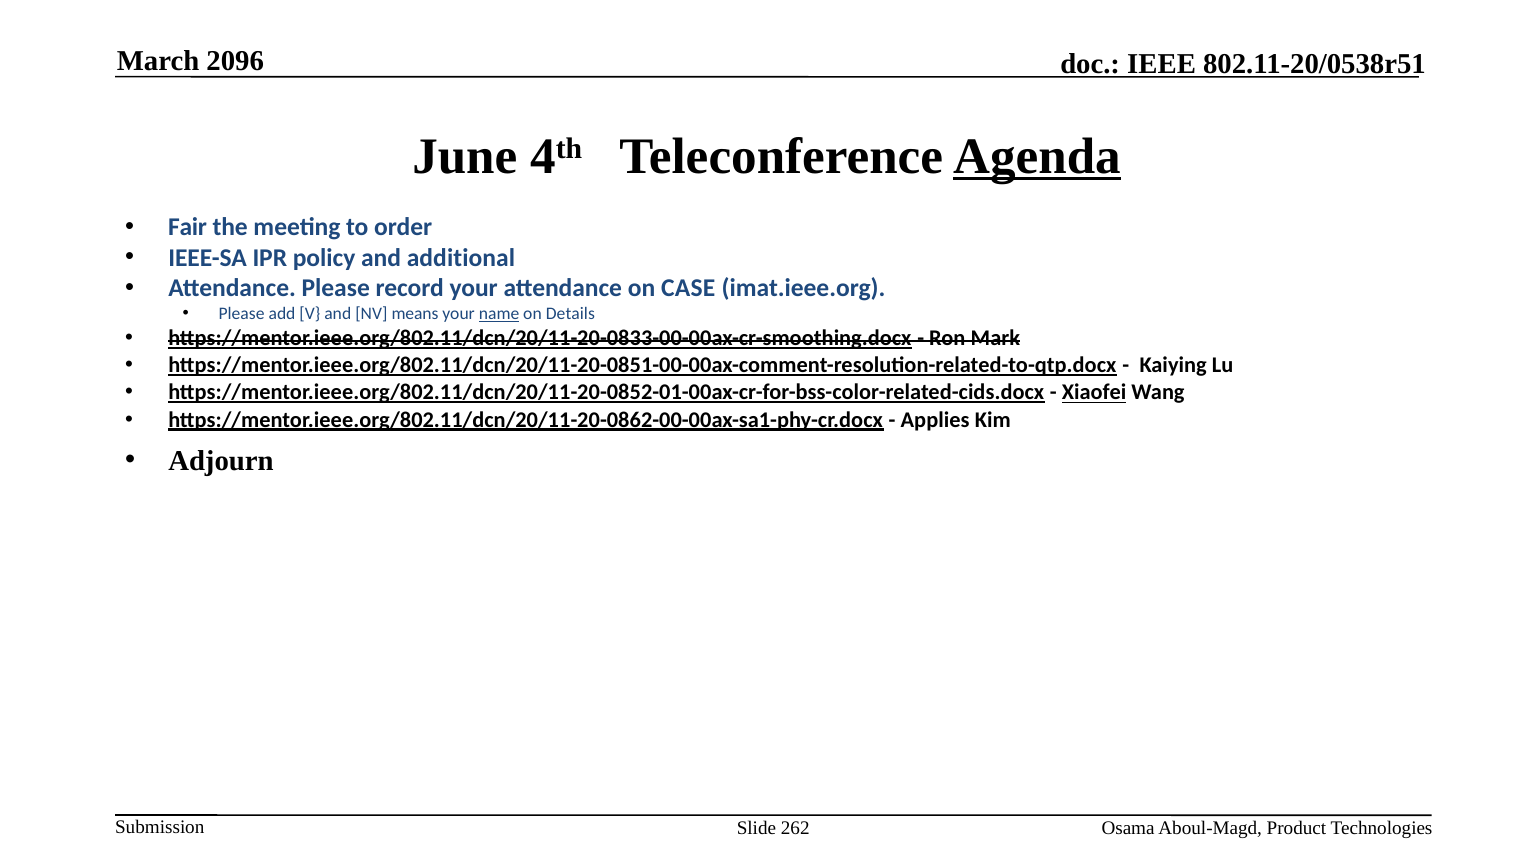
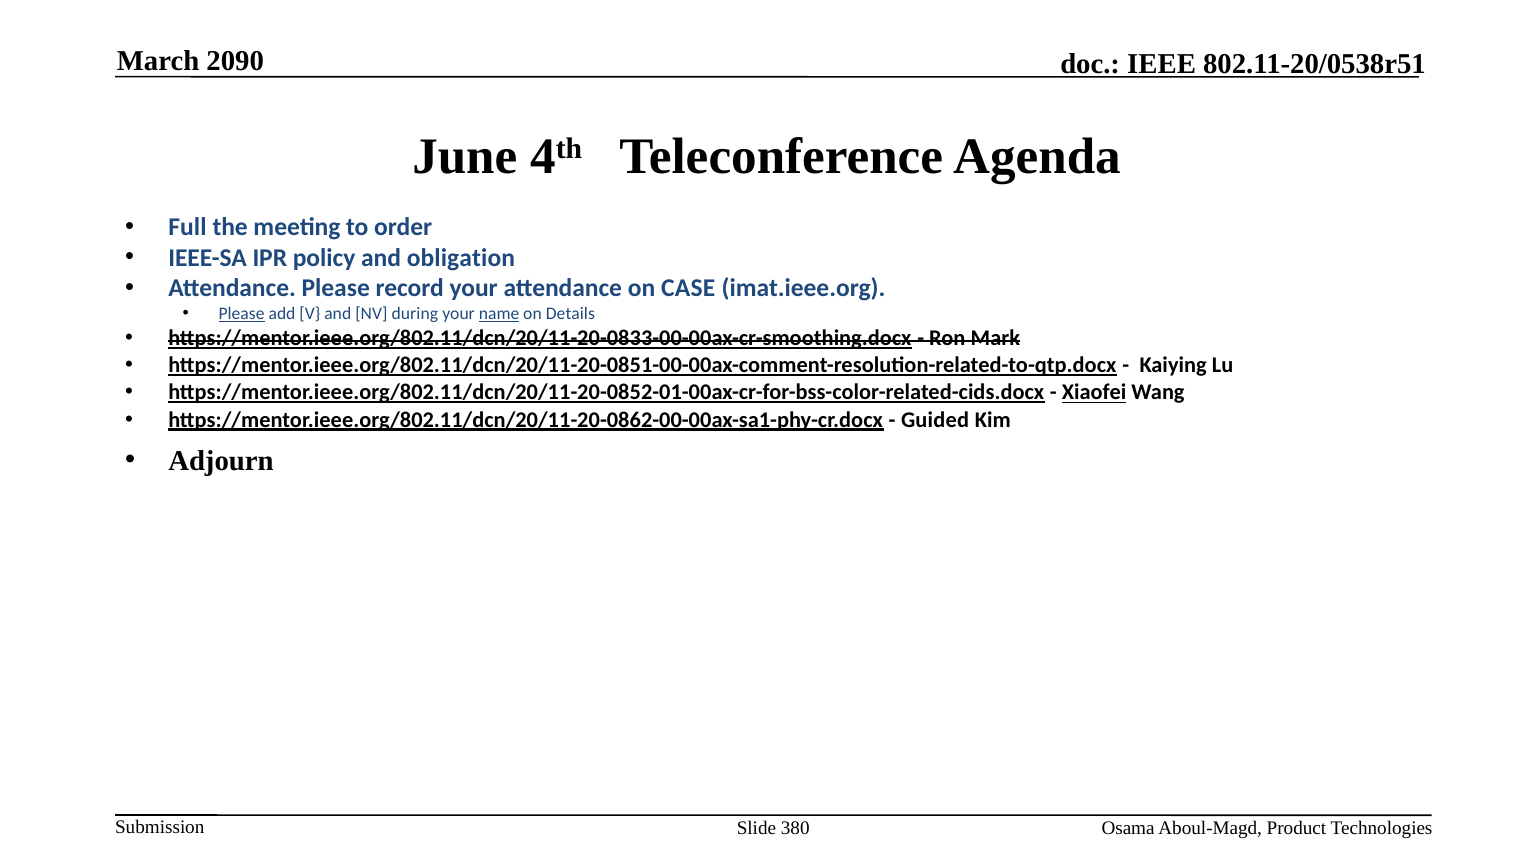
2096: 2096 -> 2090
Agenda underline: present -> none
Fair: Fair -> Full
additional: additional -> obligation
Please at (242, 314) underline: none -> present
means: means -> during
Applies: Applies -> Guided
262: 262 -> 380
